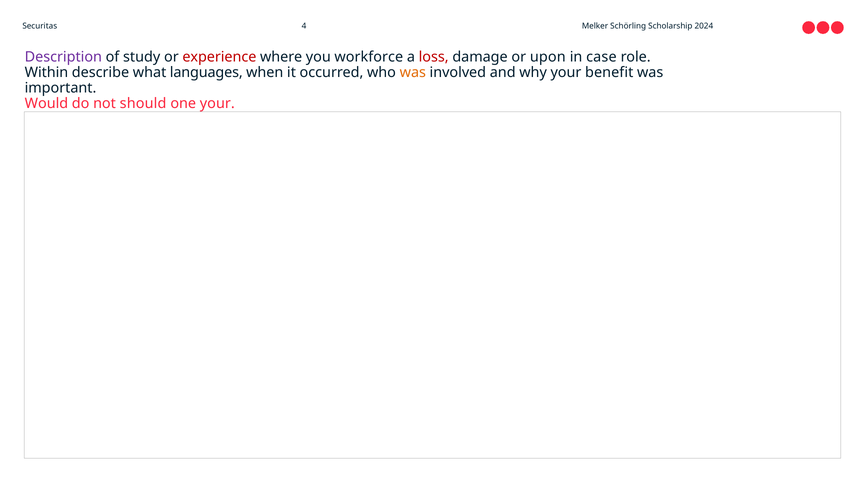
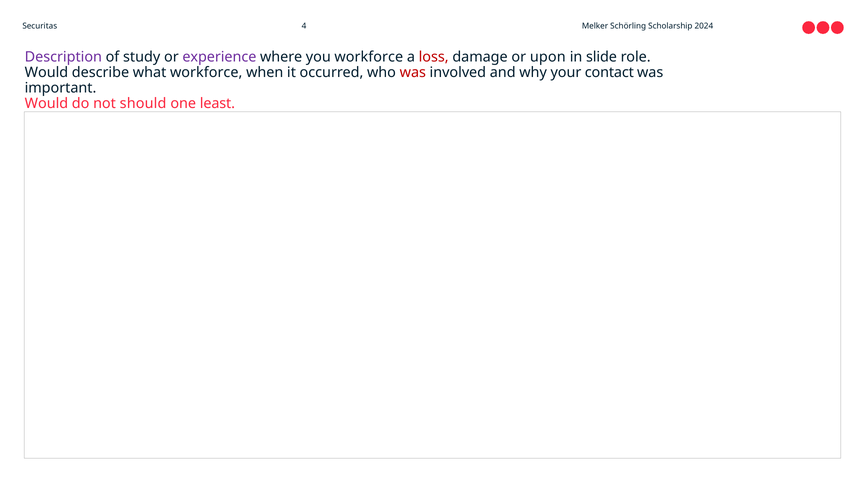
experience colour: red -> purple
case: case -> slide
Within at (46, 72): Within -> Would
what languages: languages -> workforce
was at (413, 72) colour: orange -> red
benefit: benefit -> contact
one your: your -> least
